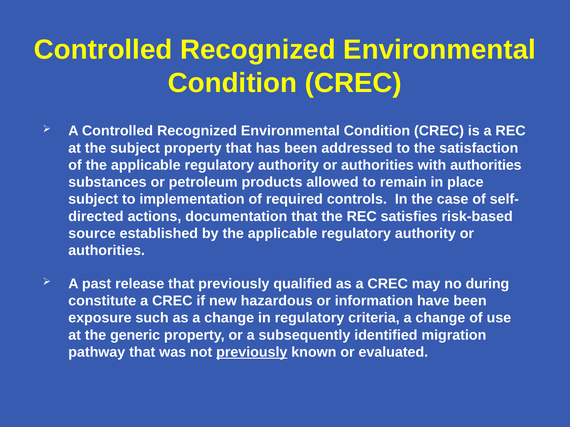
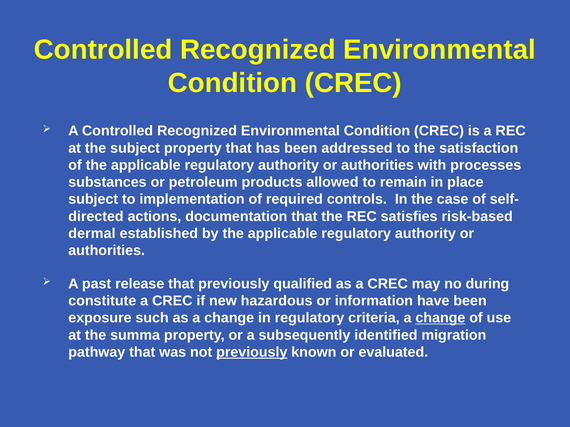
with authorities: authorities -> processes
source: source -> dermal
change at (440, 318) underline: none -> present
generic: generic -> summa
